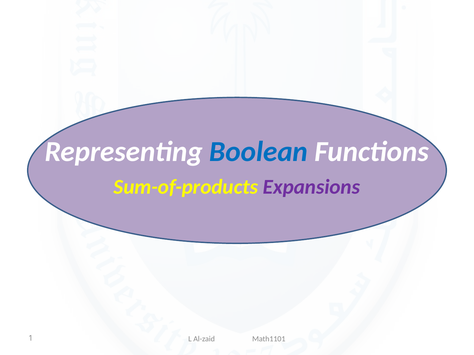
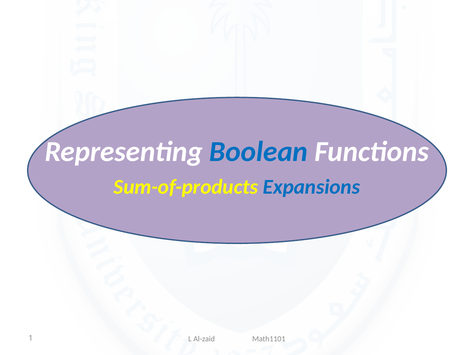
Expansions colour: purple -> blue
